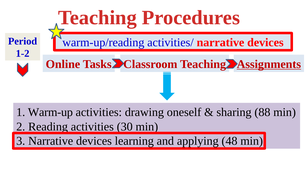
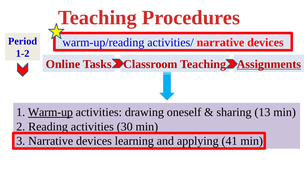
Warm-up underline: none -> present
88: 88 -> 13
48: 48 -> 41
